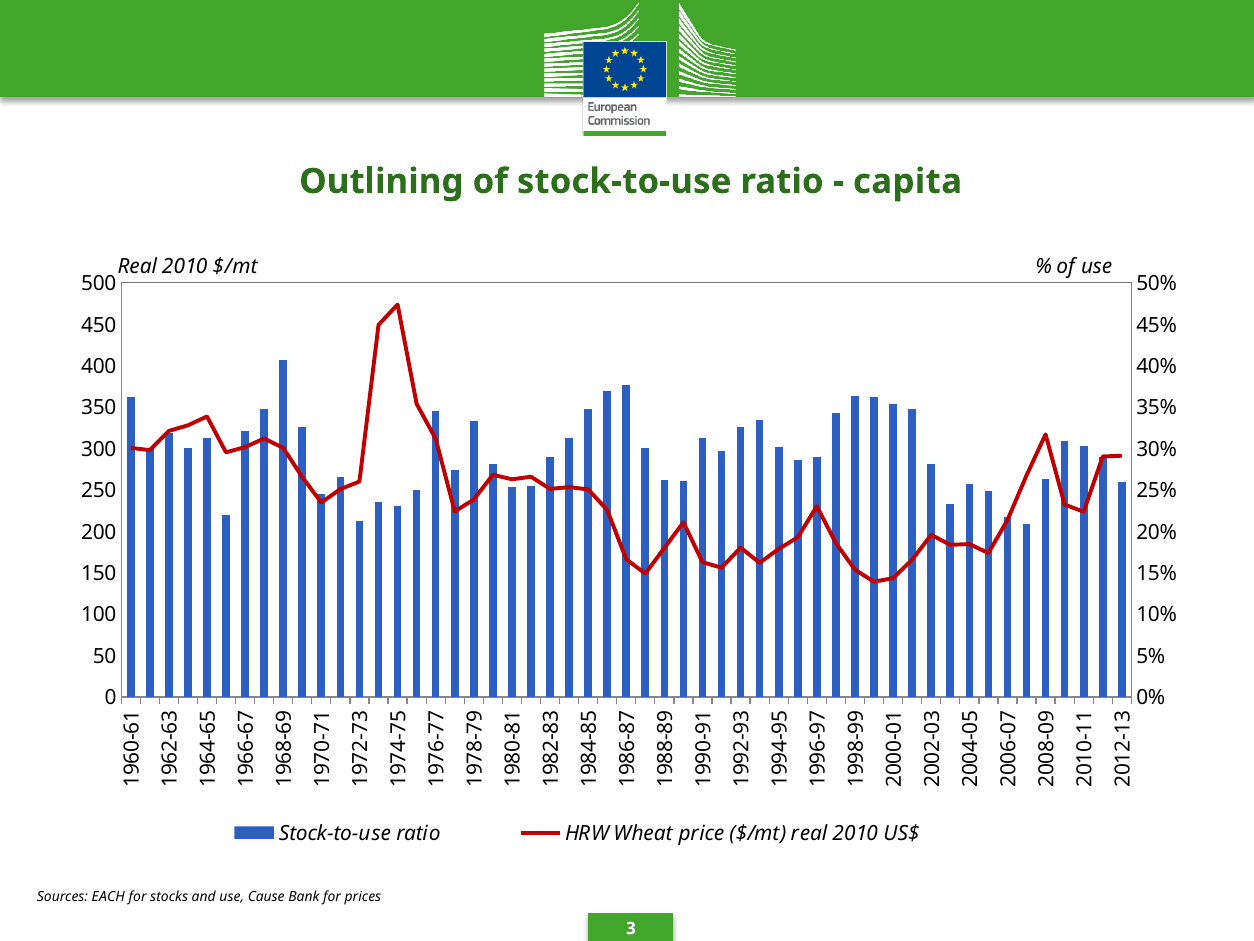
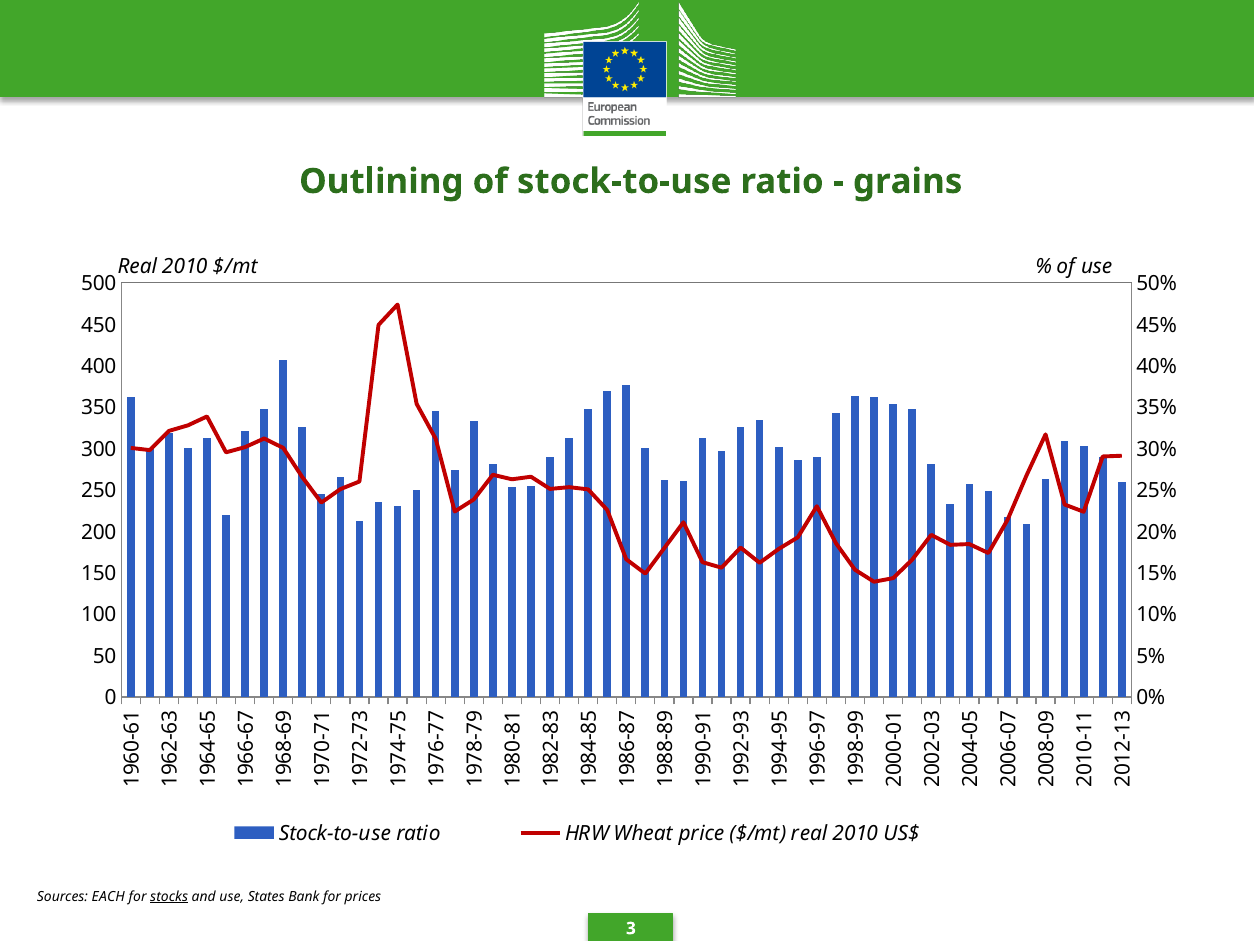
capita: capita -> grains
stocks underline: none -> present
Cause: Cause -> States
